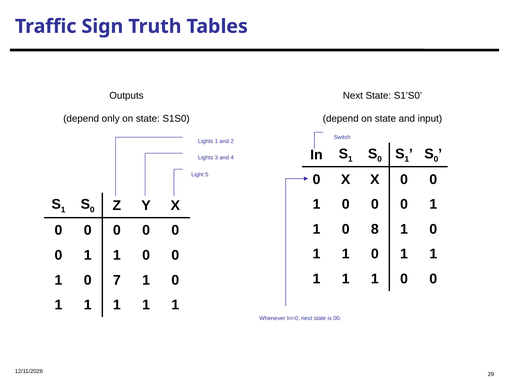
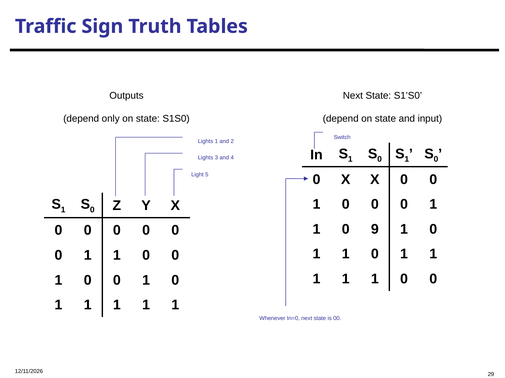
8: 8 -> 9
7 at (117, 281): 7 -> 0
